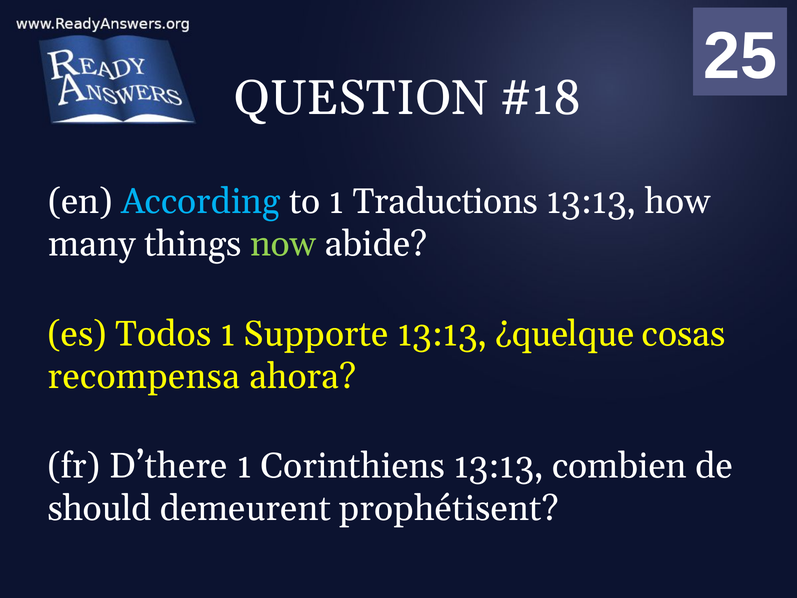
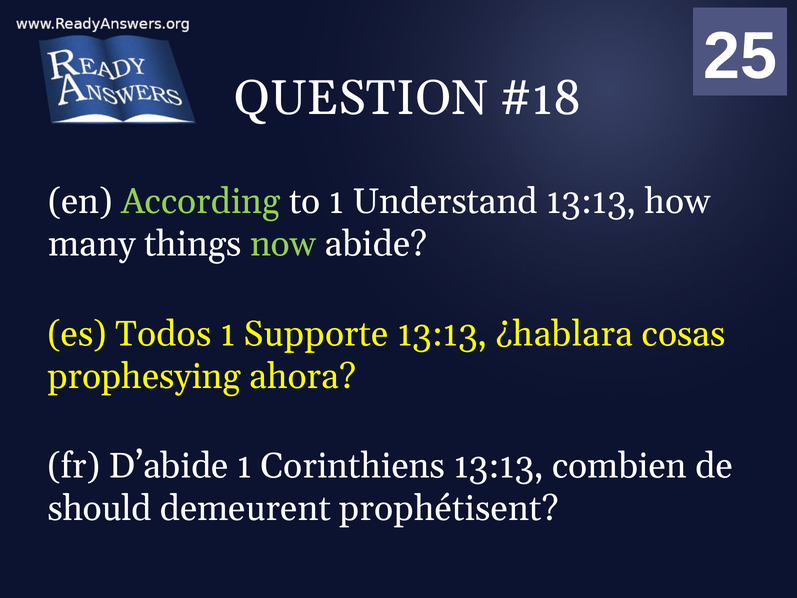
According colour: light blue -> light green
Traductions: Traductions -> Understand
¿quelque: ¿quelque -> ¿hablara
recompensa: recompensa -> prophesying
D’there: D’there -> D’abide
